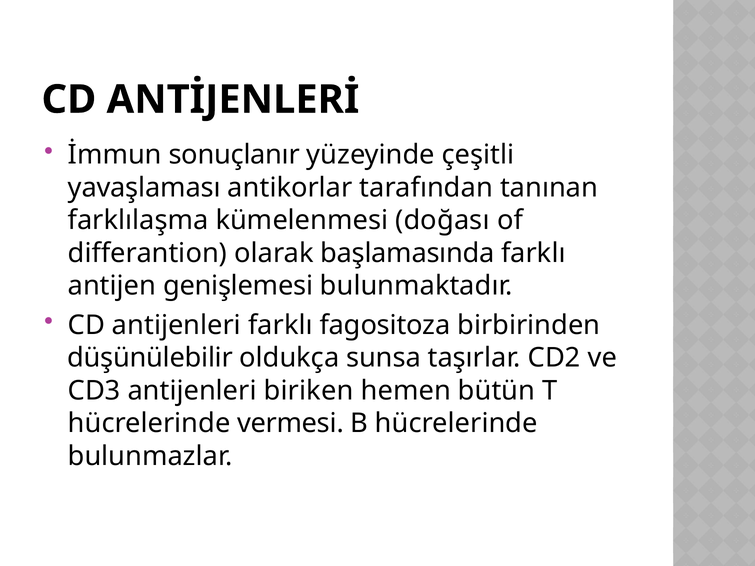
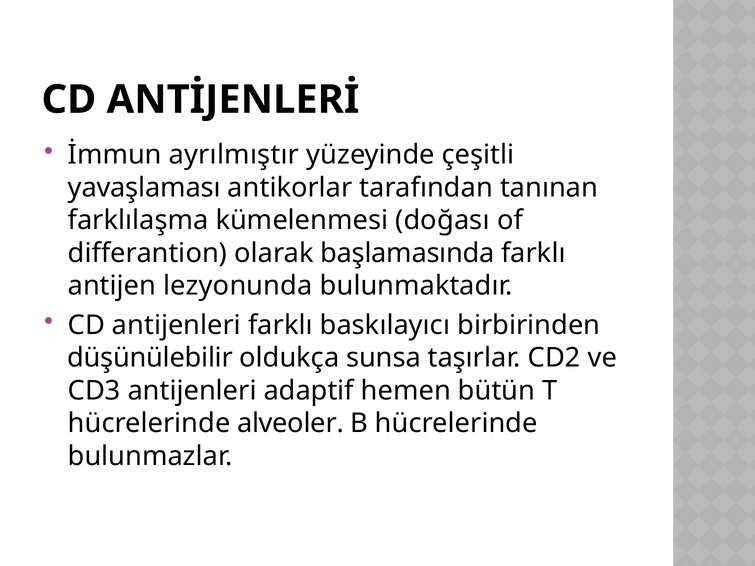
sonuçlanır: sonuçlanır -> ayrılmıştır
genişlemesi: genişlemesi -> lezyonunda
fagositoza: fagositoza -> baskılayıcı
biriken: biriken -> adaptif
vermesi: vermesi -> alveoler
